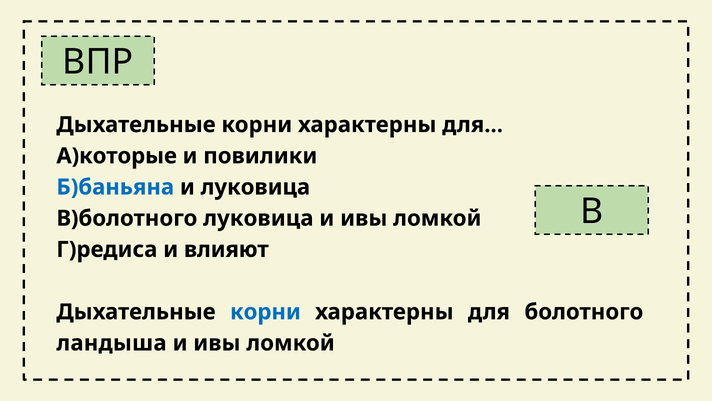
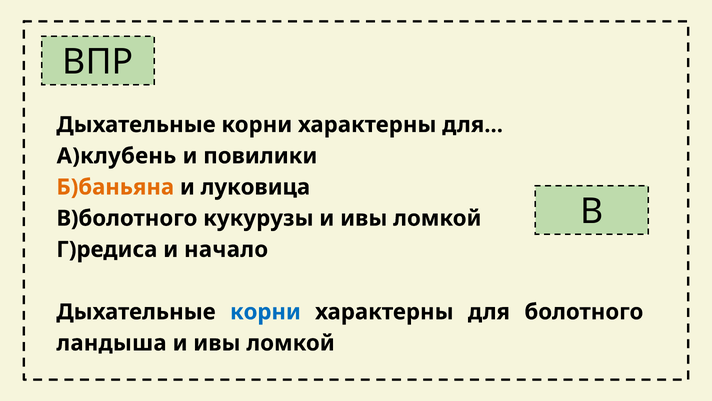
А)которые: А)которые -> А)клубень
Б)баньяна colour: blue -> orange
В)болотного луковица: луковица -> кукурузы
влияют: влияют -> начало
